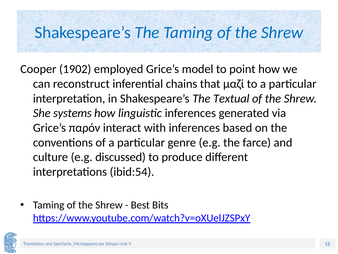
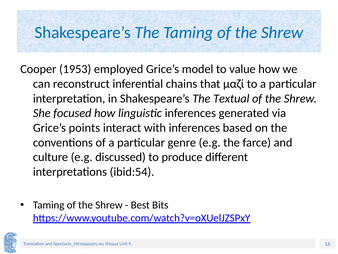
1902: 1902 -> 1953
point: point -> value
systems: systems -> focused
παρόν: παρόν -> points
